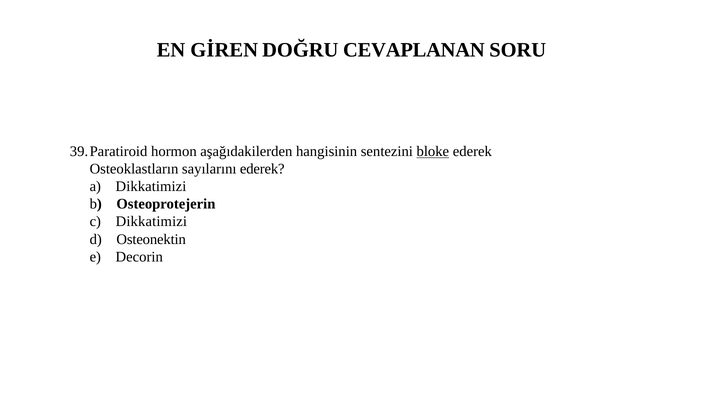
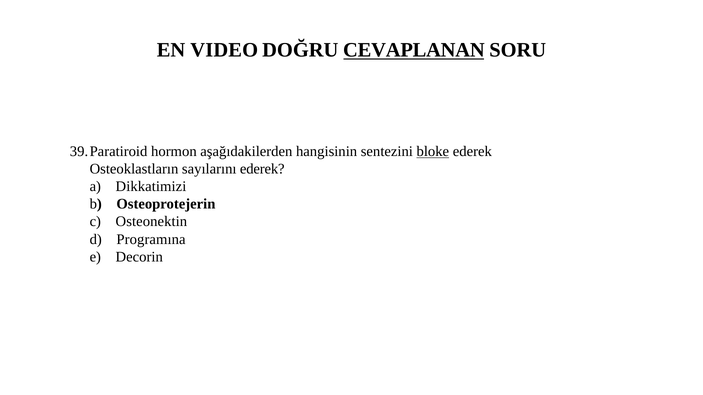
GİREN: GİREN -> VIDEO
CEVAPLANAN underline: none -> present
c Dikkatimizi: Dikkatimizi -> Osteonektin
Osteonektin: Osteonektin -> Programına
